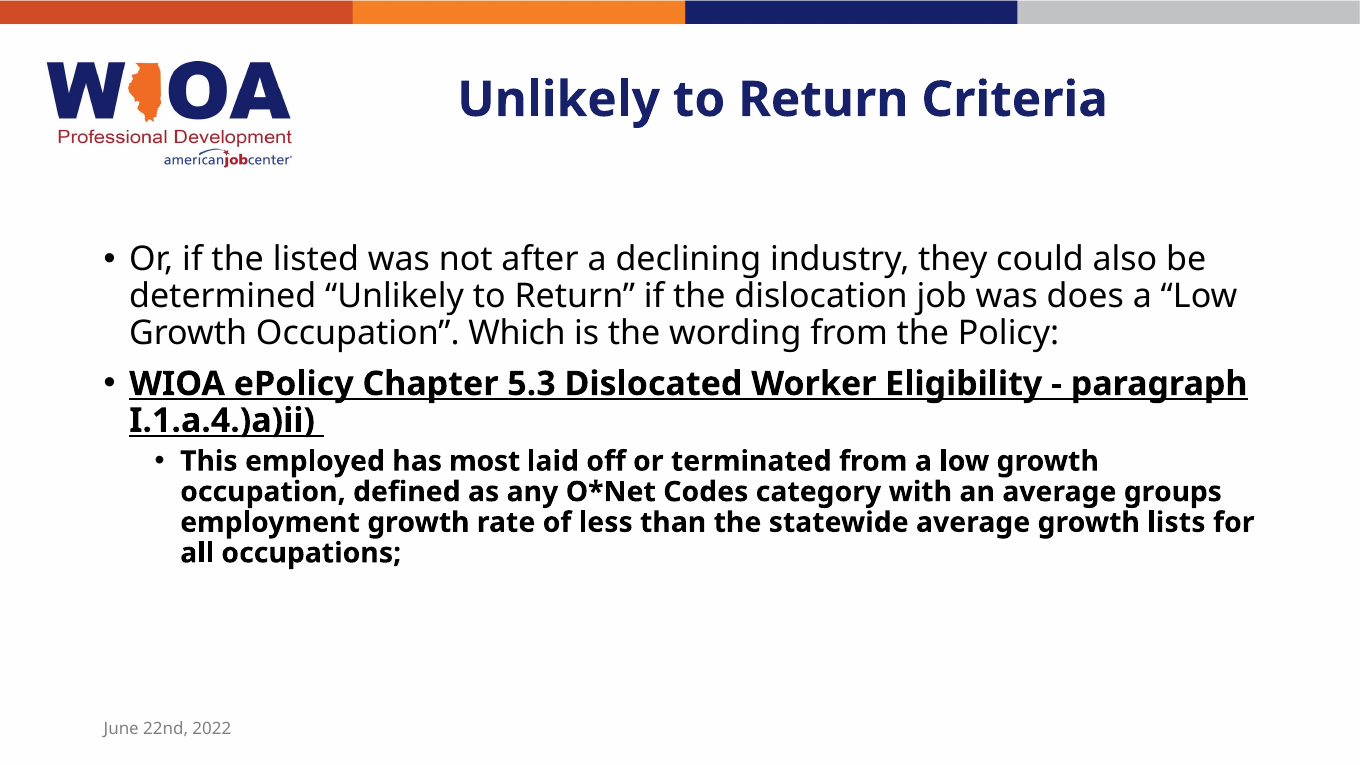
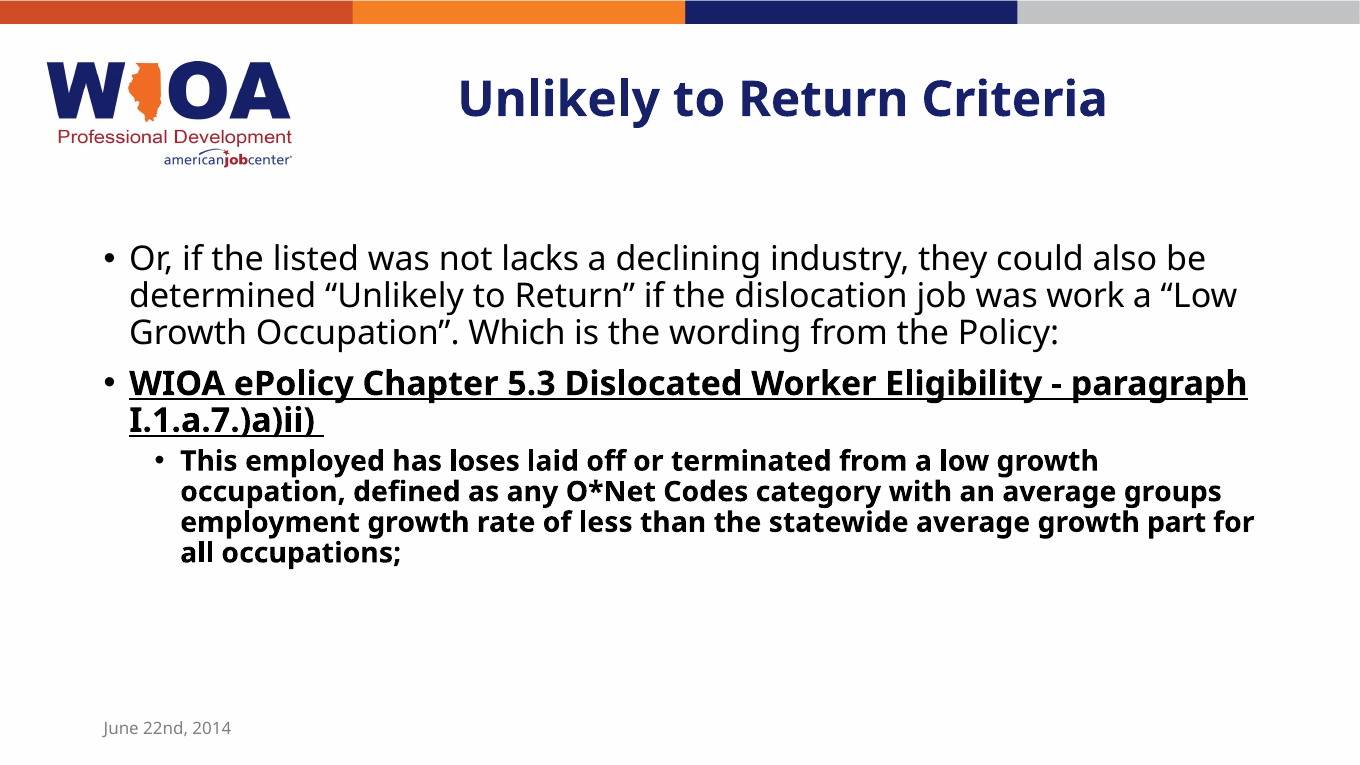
after: after -> lacks
does: does -> work
I.1.a.4.)a)ii: I.1.a.4.)a)ii -> I.1.a.7.)a)ii
most: most -> loses
lists: lists -> part
2022: 2022 -> 2014
